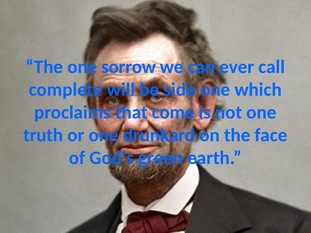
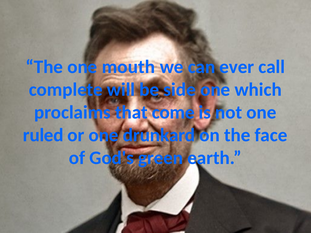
sorrow: sorrow -> mouth
truth: truth -> ruled
